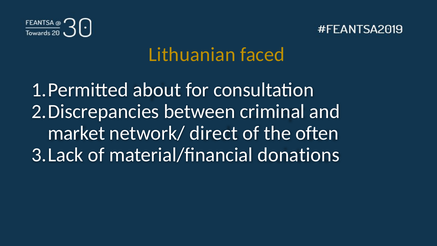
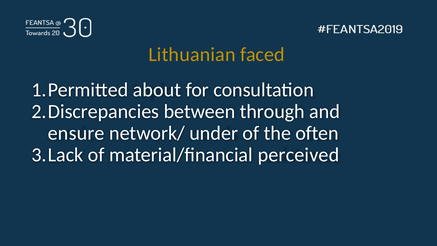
criminal: criminal -> through
market: market -> ensure
direct: direct -> under
donations: donations -> perceived
